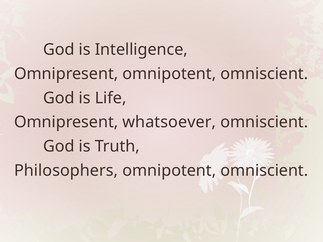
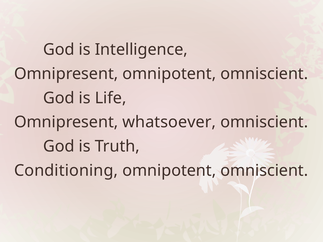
Philosophers: Philosophers -> Conditioning
